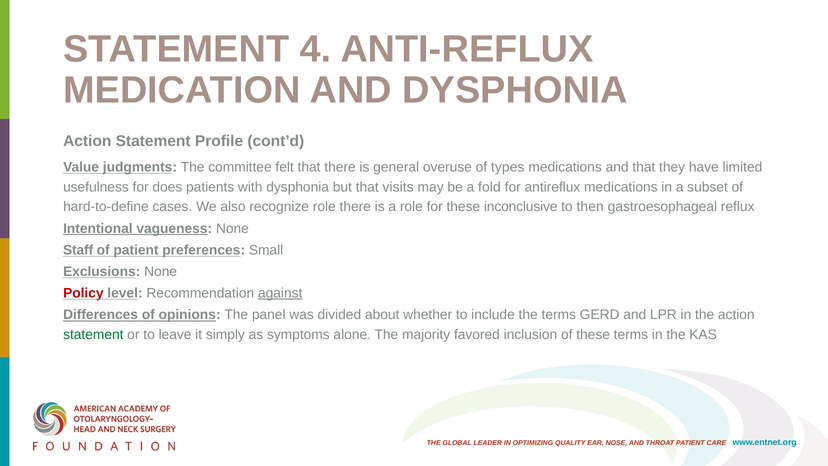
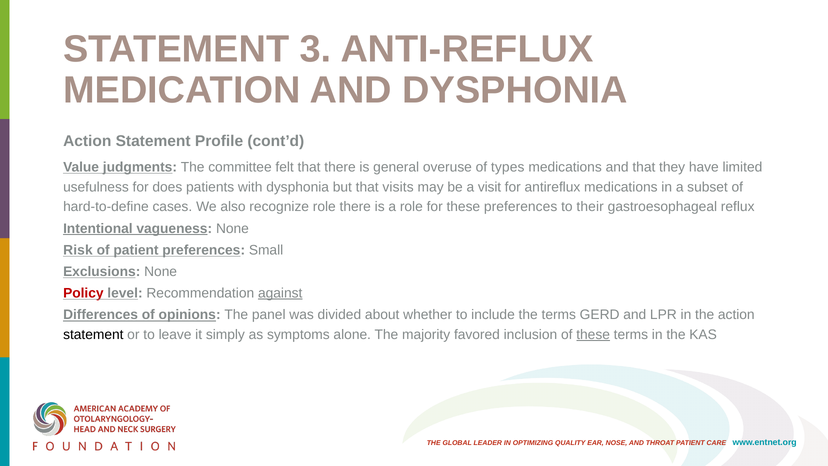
4: 4 -> 3
fold: fold -> visit
these inconclusive: inconclusive -> preferences
then: then -> their
Staff: Staff -> Risk
statement at (93, 334) colour: green -> black
these at (593, 334) underline: none -> present
